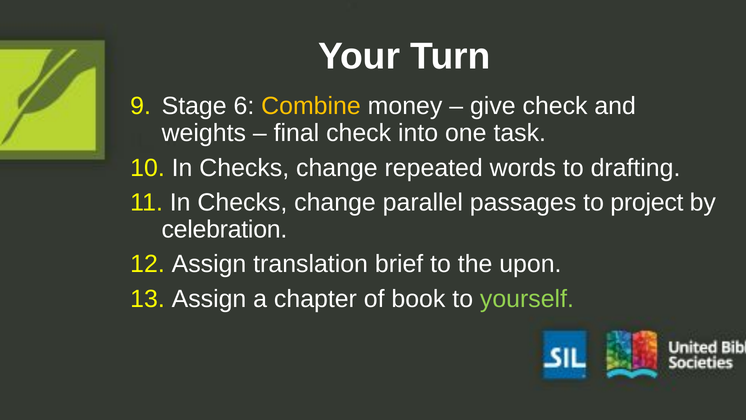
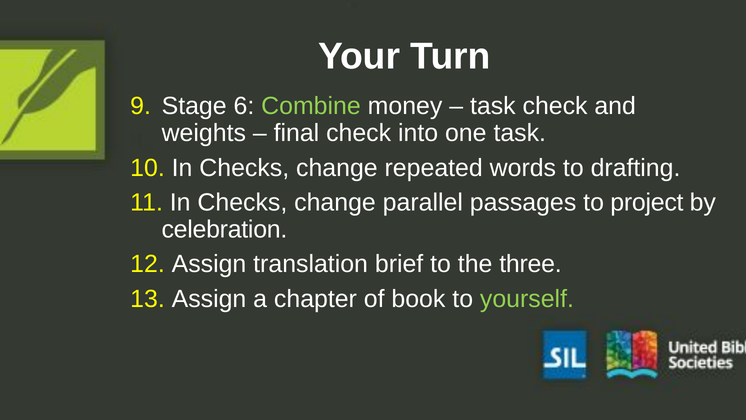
Combine colour: yellow -> light green
give at (493, 106): give -> task
upon: upon -> three
